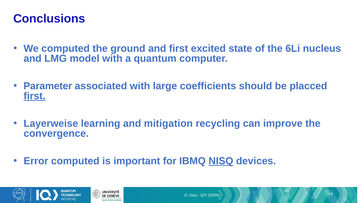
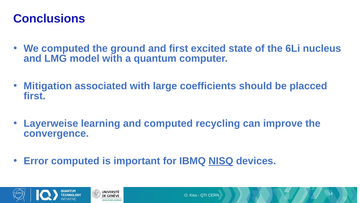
Parameter: Parameter -> Mitigation
first at (35, 96) underline: present -> none
and mitigation: mitigation -> computed
